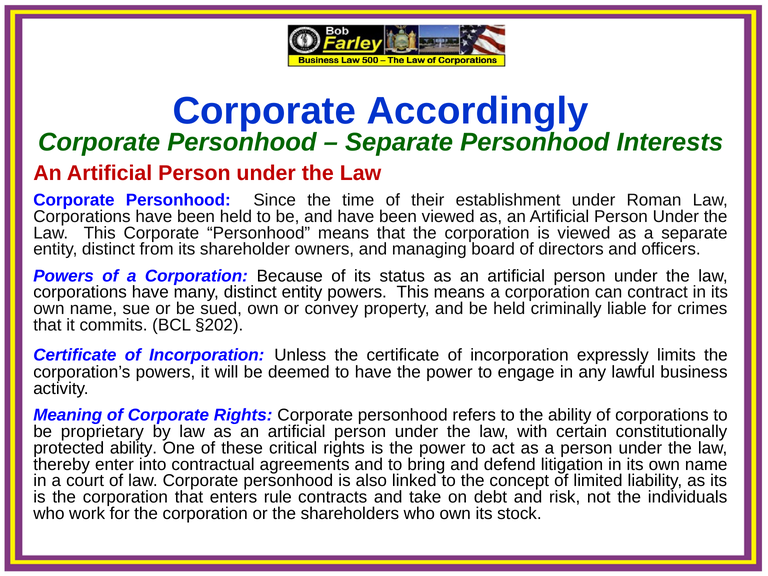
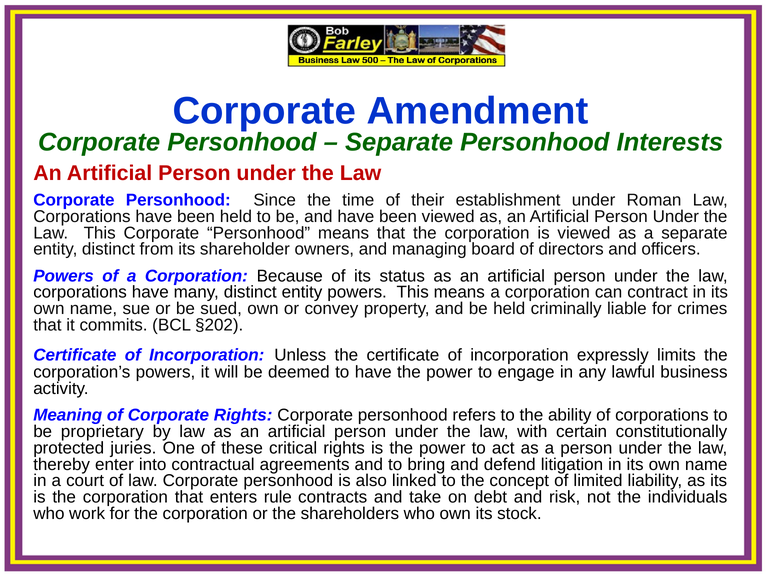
Accordingly: Accordingly -> Amendment
protected ability: ability -> juries
